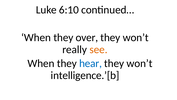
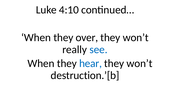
6:10: 6:10 -> 4:10
see colour: orange -> blue
intelligence.’[b: intelligence.’[b -> destruction.’[b
